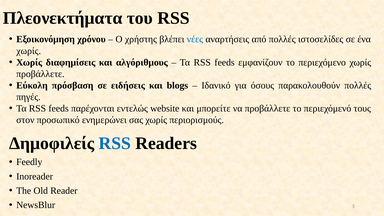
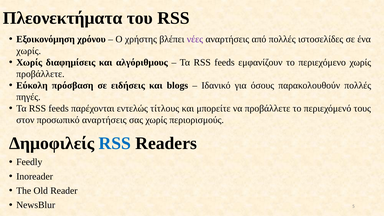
νέες colour: blue -> purple
website: website -> τίτλους
προσωπικό ενημερώνει: ενημερώνει -> αναρτήσεις
